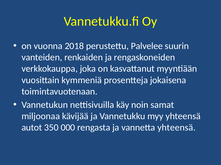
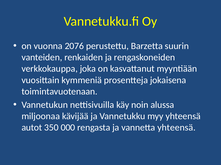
2018: 2018 -> 2076
Palvelee: Palvelee -> Barzetta
samat: samat -> alussa
